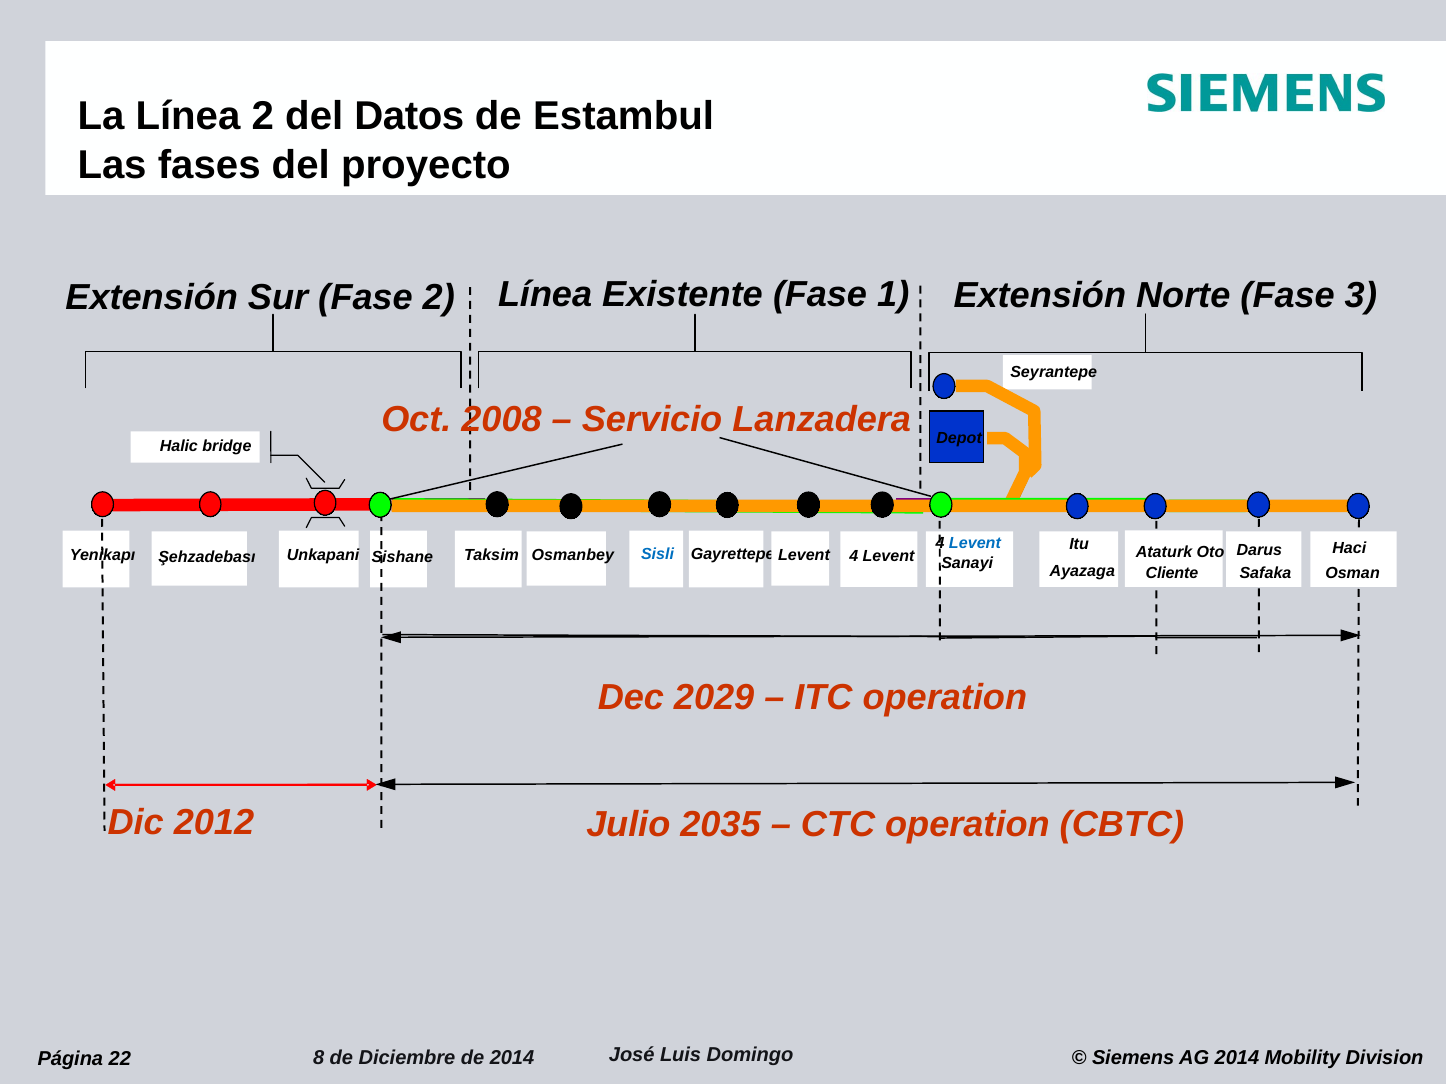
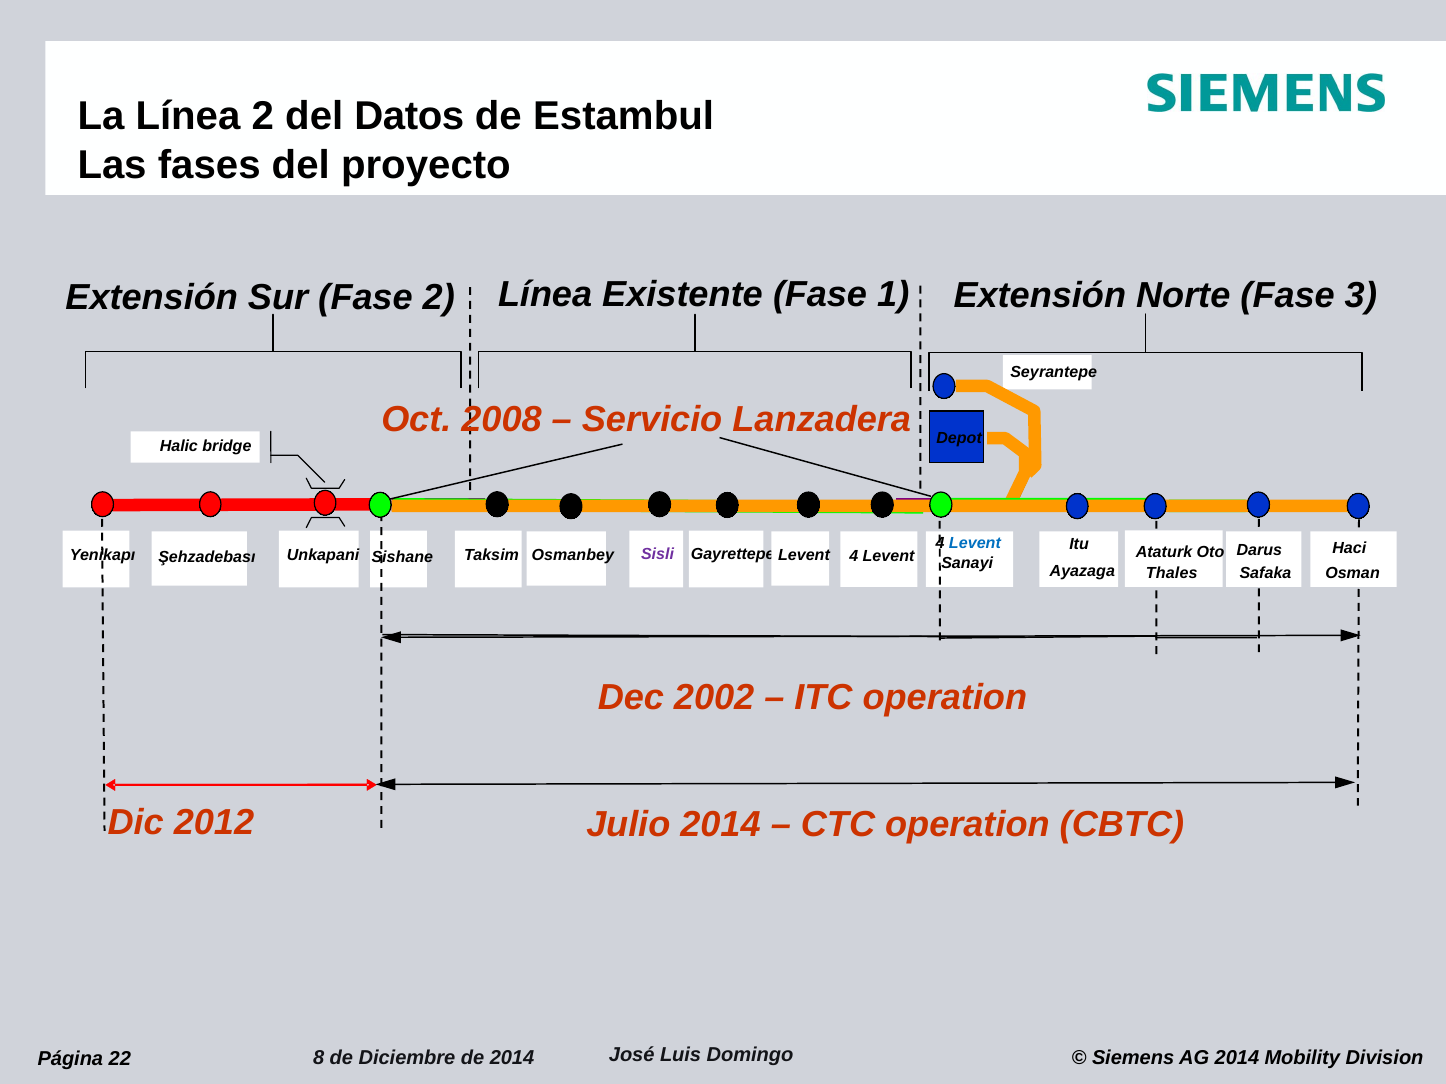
Sisli colour: blue -> purple
Cliente: Cliente -> Thales
2029: 2029 -> 2002
Julio 2035: 2035 -> 2014
